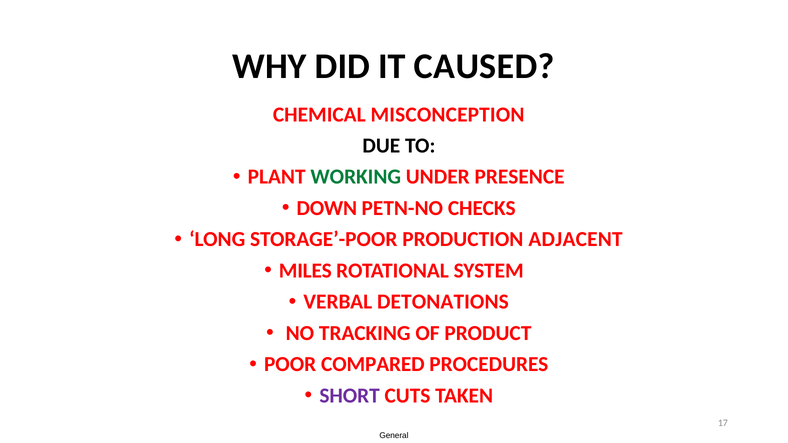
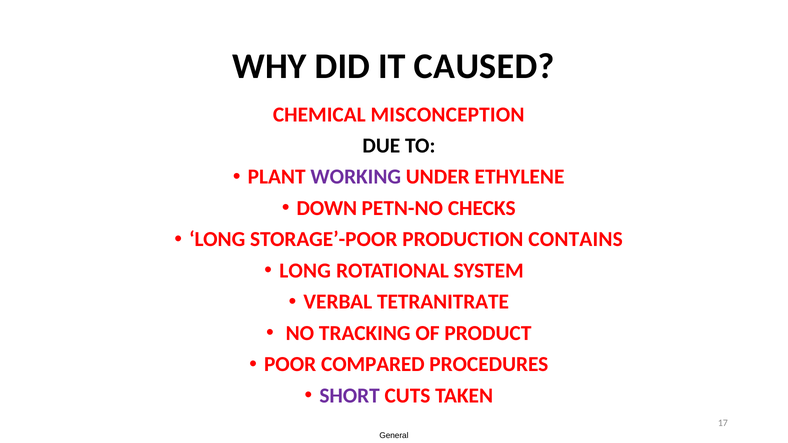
WORKING colour: green -> purple
PRESENCE: PRESENCE -> ETHYLENE
ADJACENT: ADJACENT -> CONTAINS
MILES at (305, 271): MILES -> LONG
DETONATIONS: DETONATIONS -> TETRANITRATE
